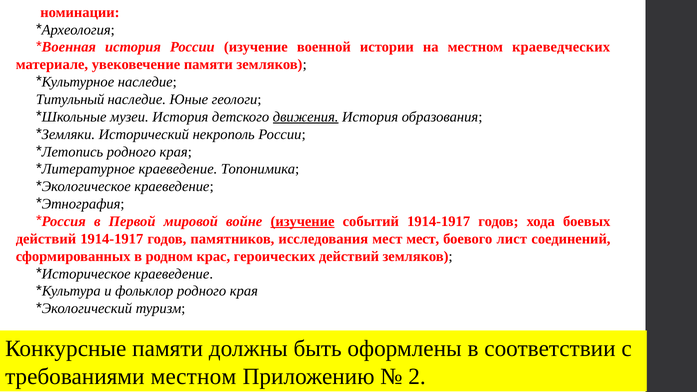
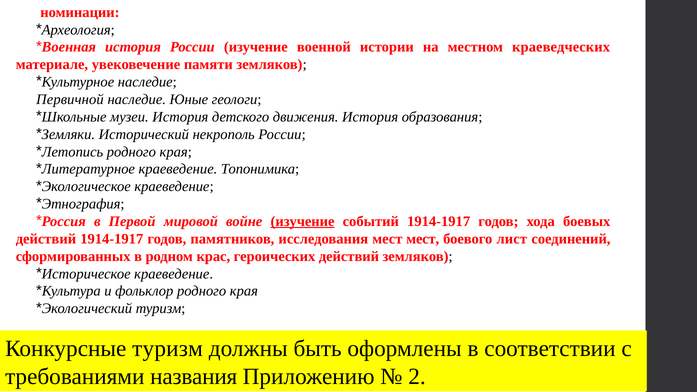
Титульный: Титульный -> Первичной
движения underline: present -> none
Конкурсные памяти: памяти -> туризм
требованиями местном: местном -> названия
